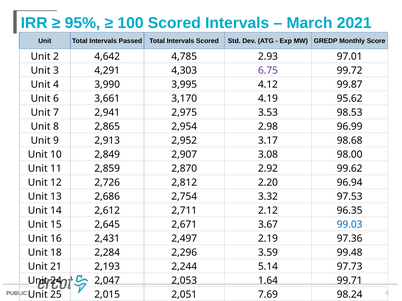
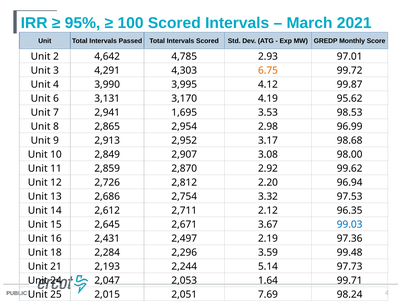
6.75 colour: purple -> orange
3,661: 3,661 -> 3,131
2,975: 2,975 -> 1,695
